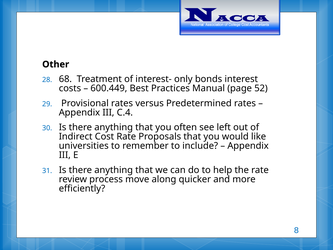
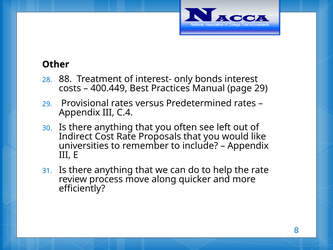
68: 68 -> 88
600.449: 600.449 -> 400.449
page 52: 52 -> 29
